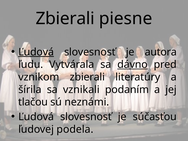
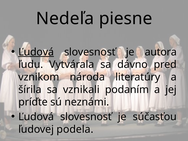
Zbierali at (65, 19): Zbierali -> Nedeľa
dávno underline: present -> none
vznikom zbierali: zbierali -> národa
tlačou: tlačou -> príďte
